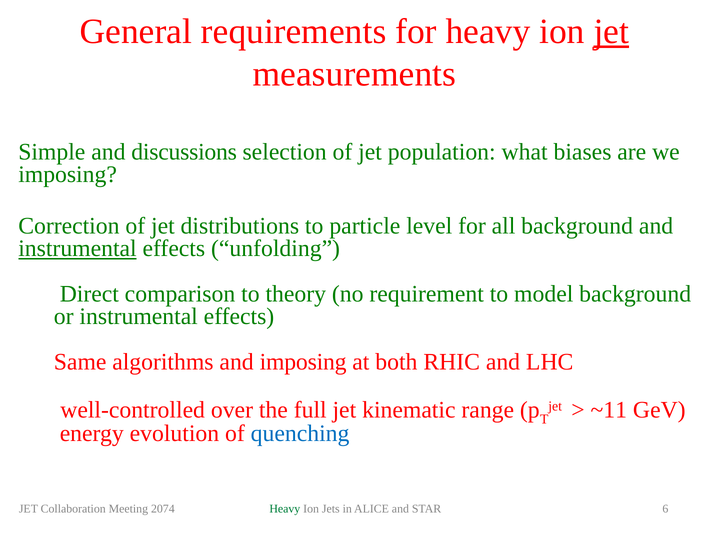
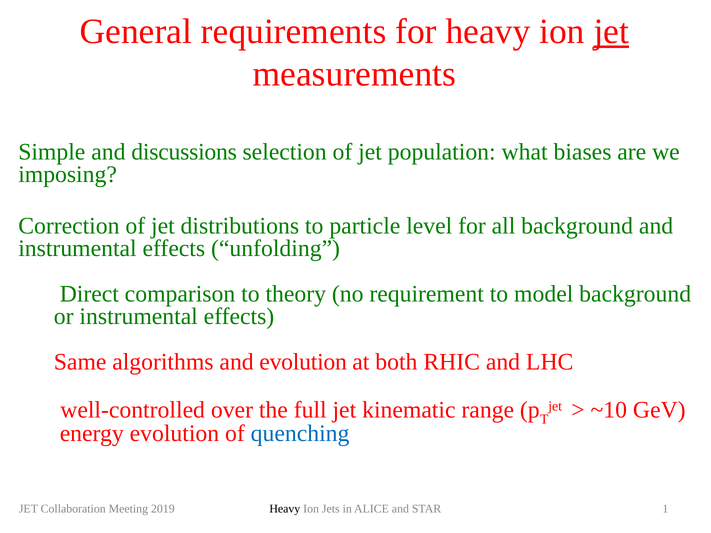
instrumental at (77, 249) underline: present -> none
and imposing: imposing -> evolution
~11: ~11 -> ~10
2074: 2074 -> 2019
Heavy at (285, 509) colour: green -> black
6: 6 -> 1
